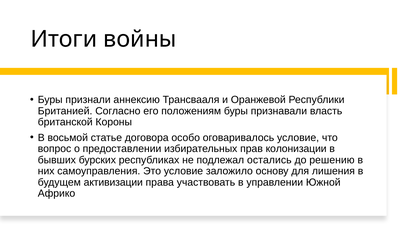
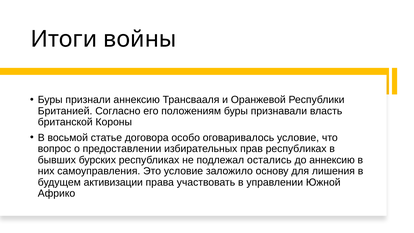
прав колонизации: колонизации -> республиках
до решению: решению -> аннексию
